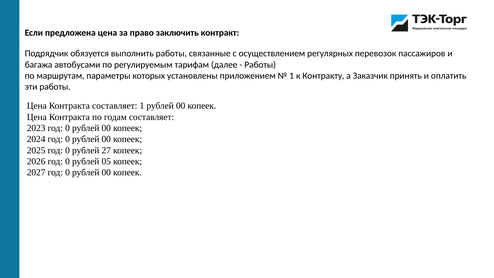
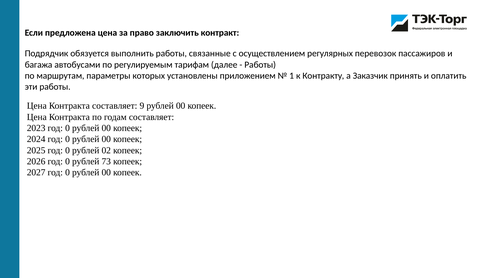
составляет 1: 1 -> 9
27: 27 -> 02
05: 05 -> 73
